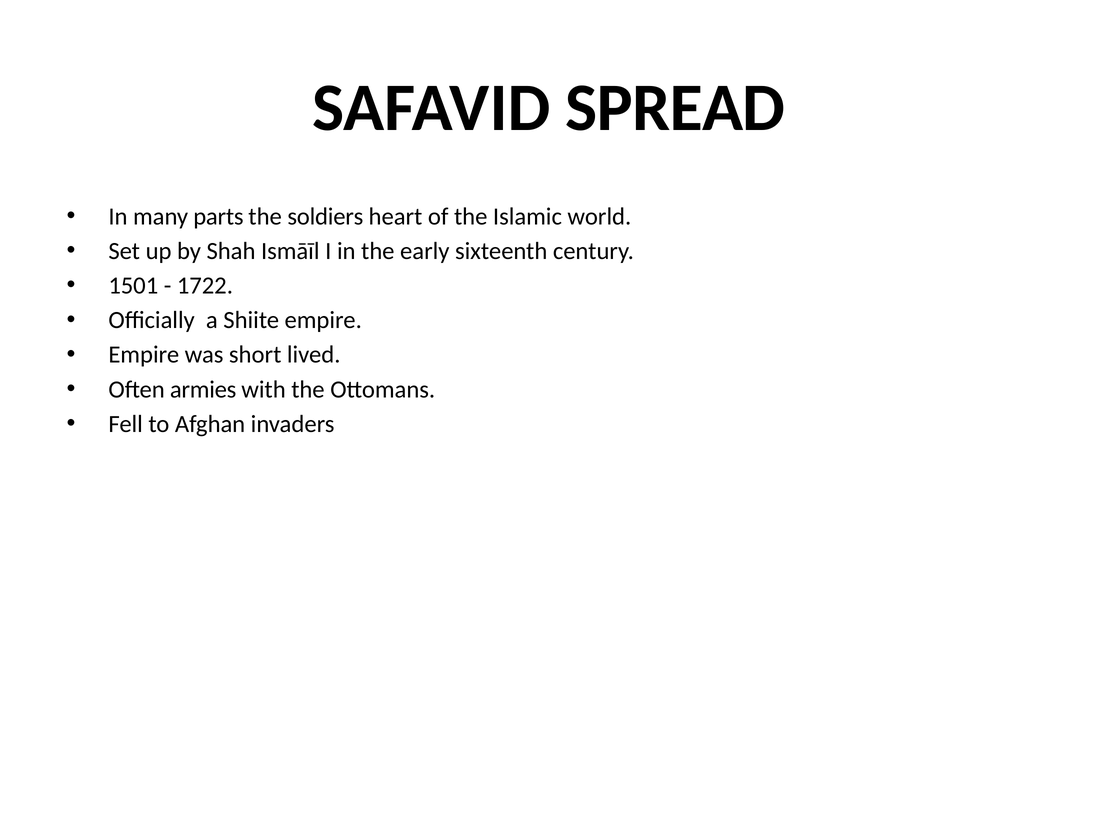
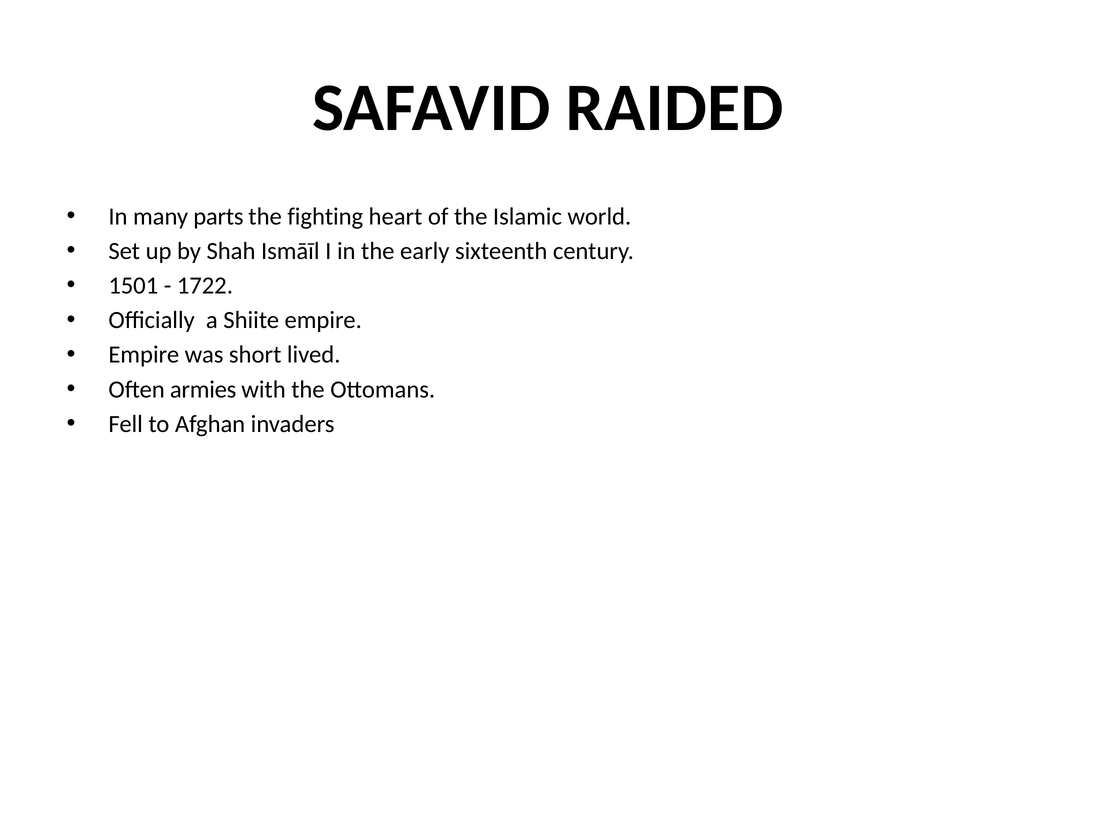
SPREAD: SPREAD -> RAIDED
soldiers: soldiers -> fighting
